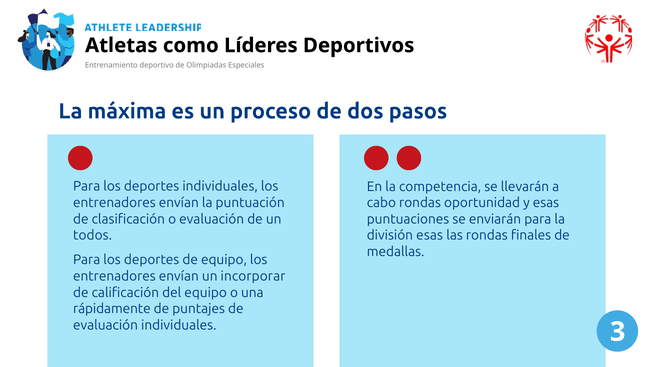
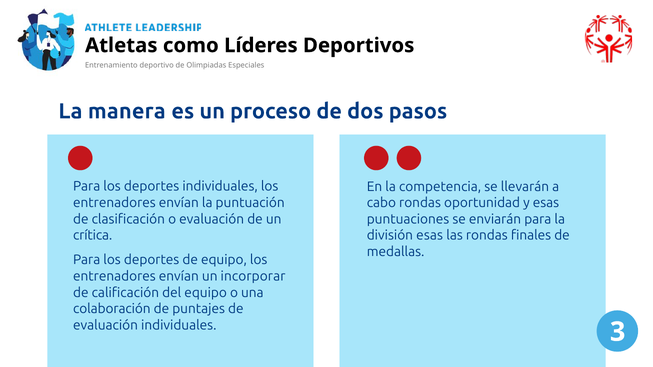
máxima: máxima -> manera
todos: todos -> crítica
rápidamente: rápidamente -> colaboración
